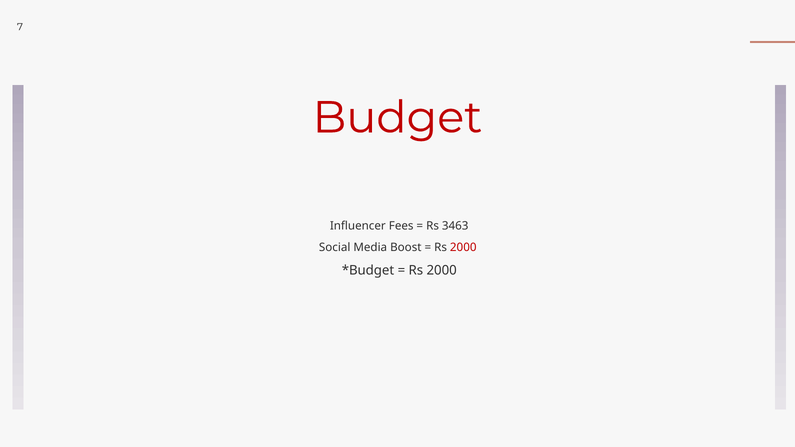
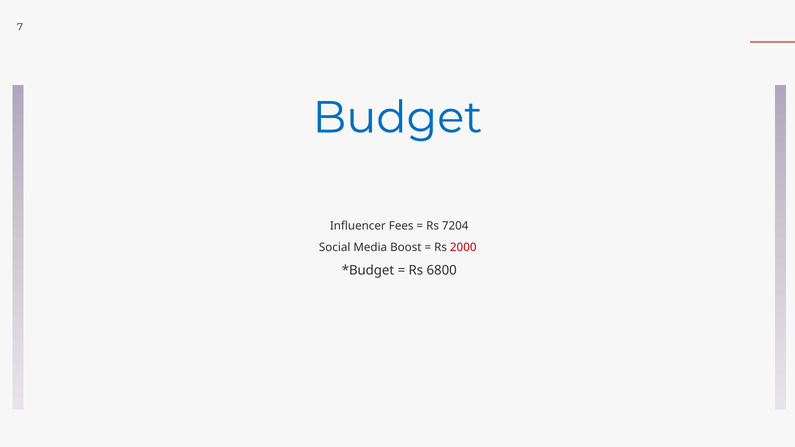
Budget colour: red -> blue
3463: 3463 -> 7204
2000 at (442, 270): 2000 -> 6800
